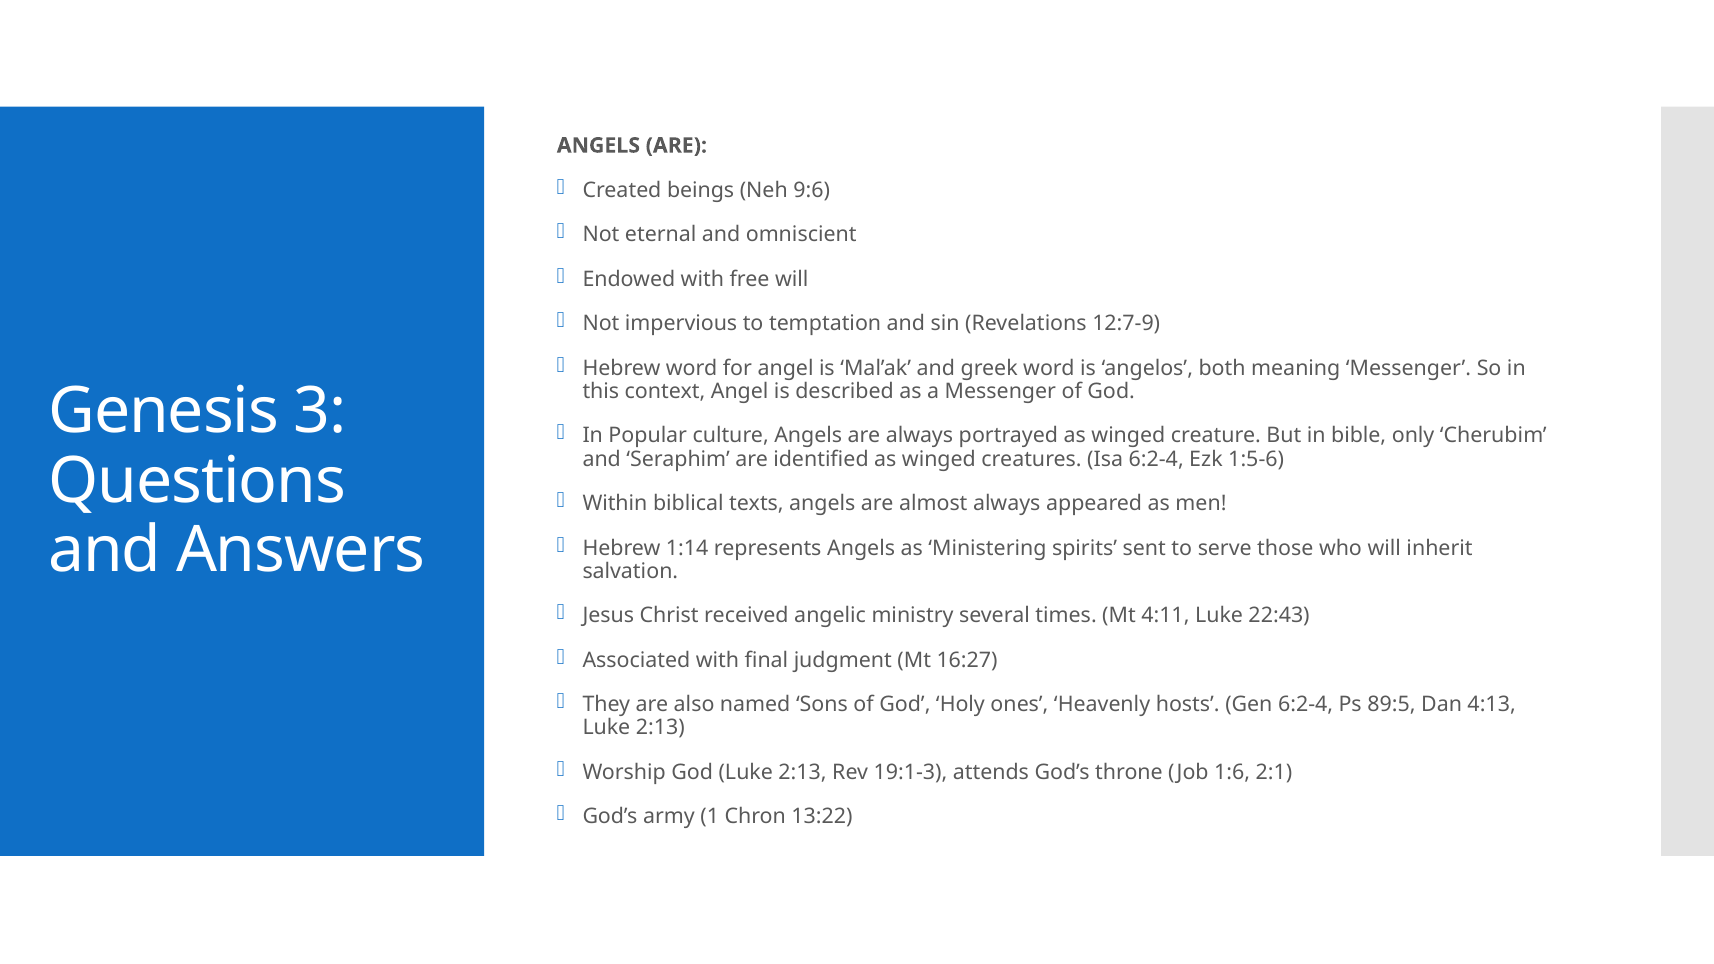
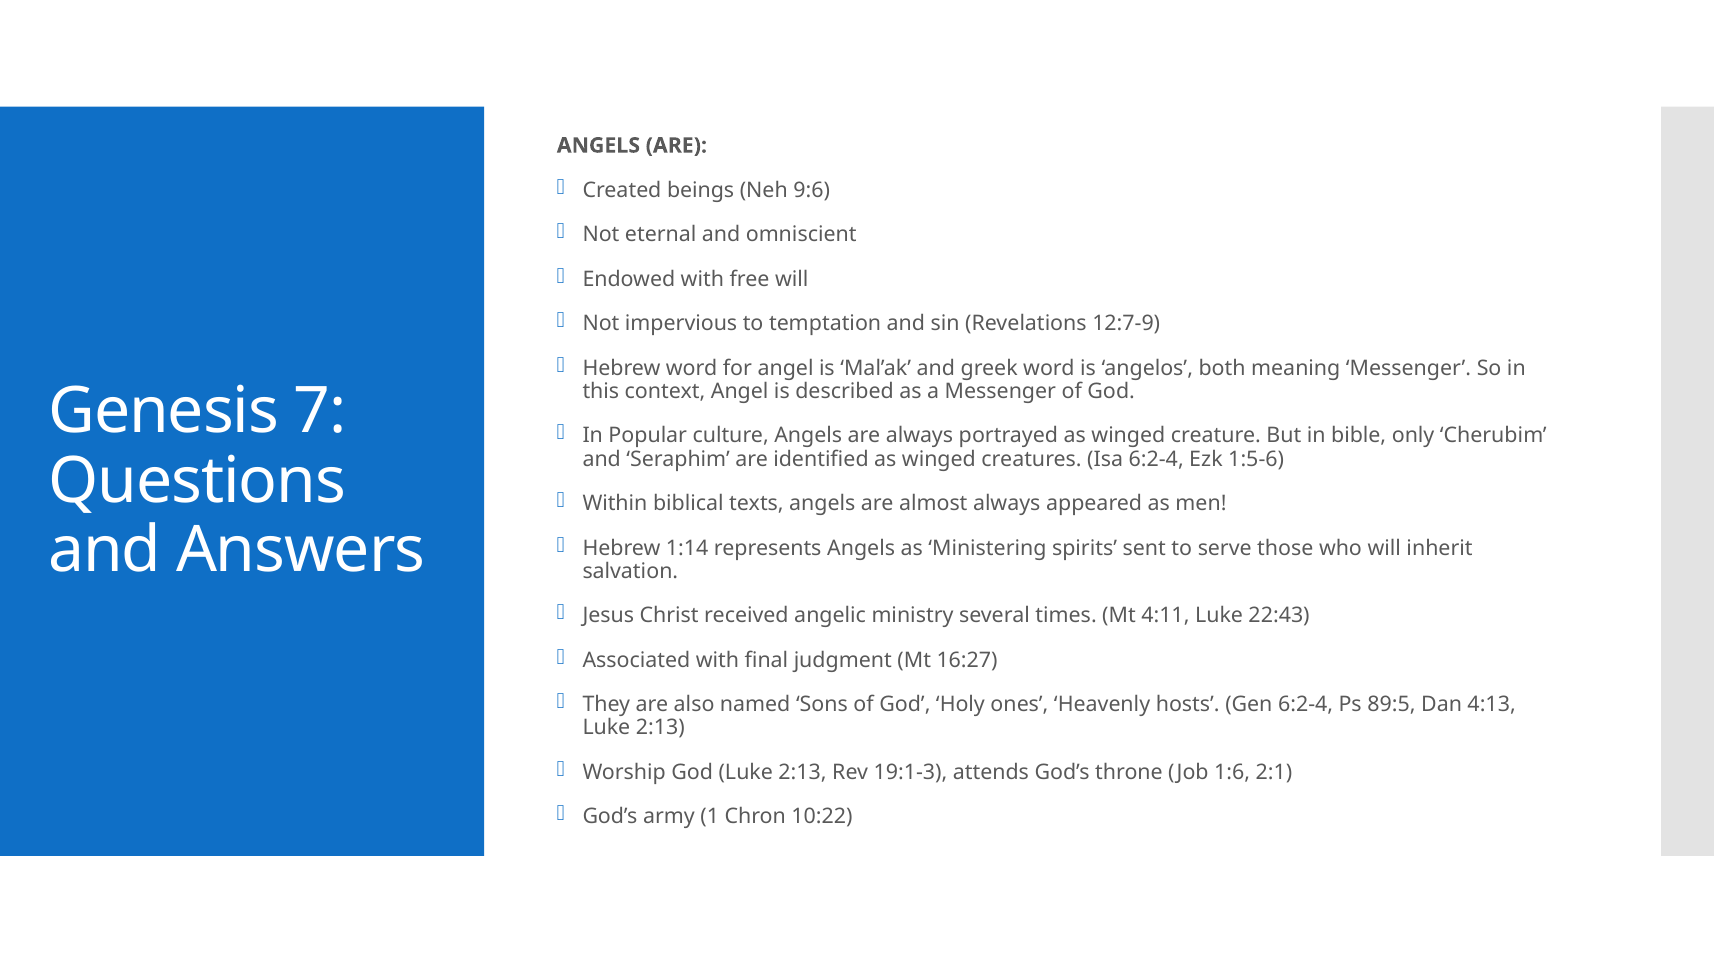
3: 3 -> 7
13:22: 13:22 -> 10:22
